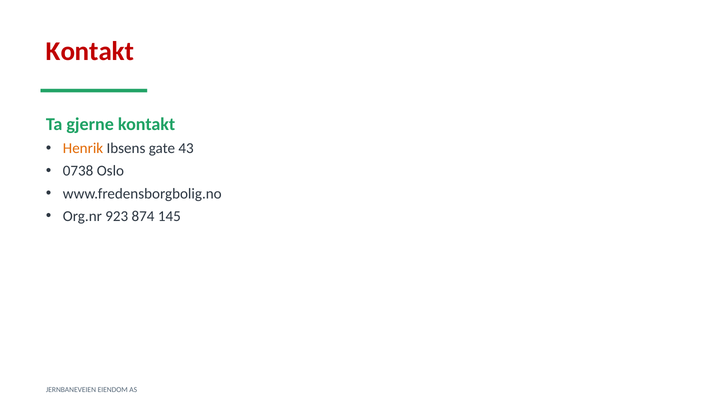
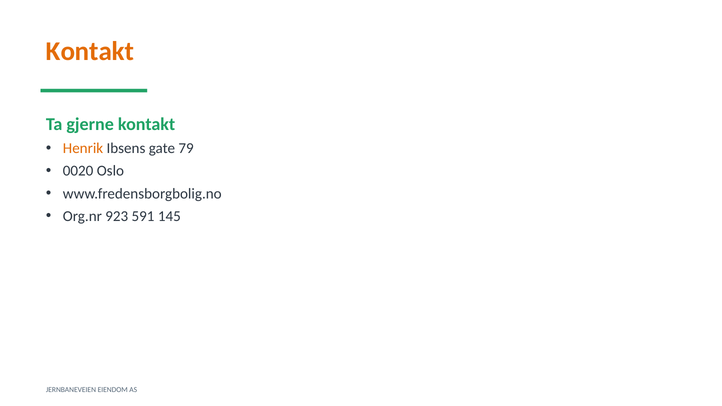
Kontakt at (90, 52) colour: red -> orange
43: 43 -> 79
0738: 0738 -> 0020
874: 874 -> 591
